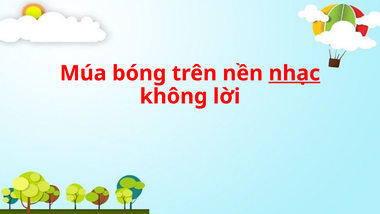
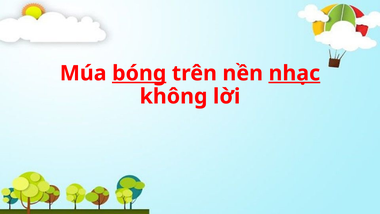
bóng underline: none -> present
